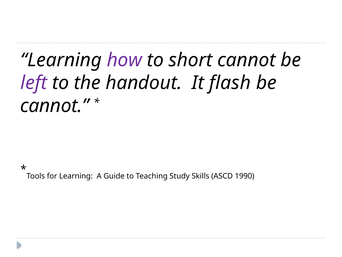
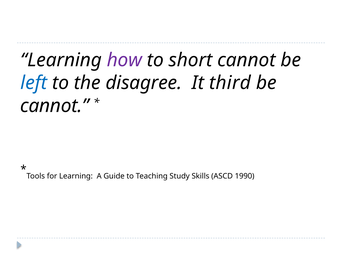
left colour: purple -> blue
handout: handout -> disagree
flash: flash -> third
